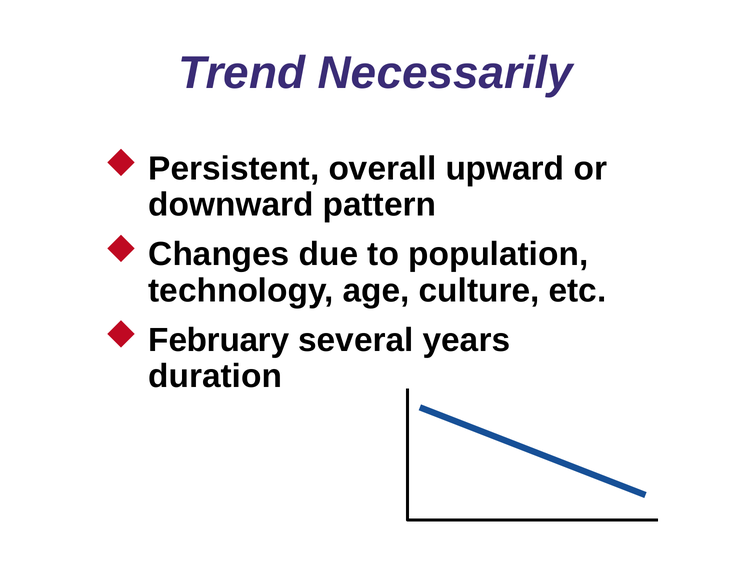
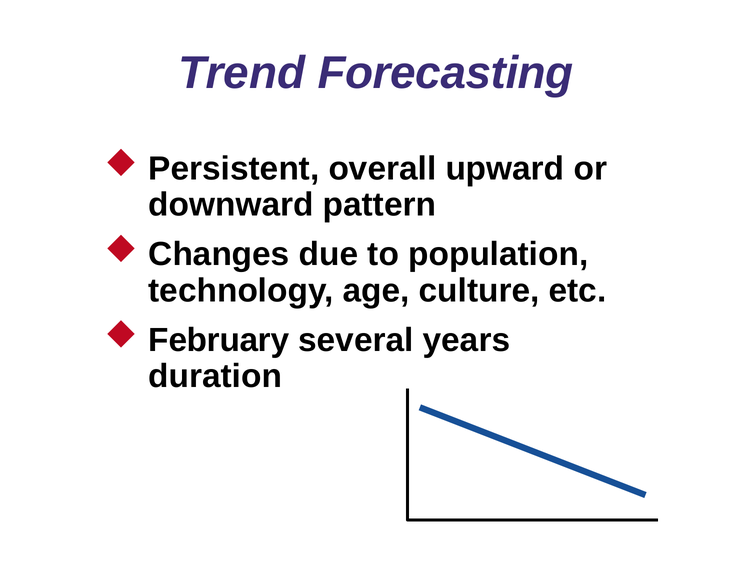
Necessarily: Necessarily -> Forecasting
